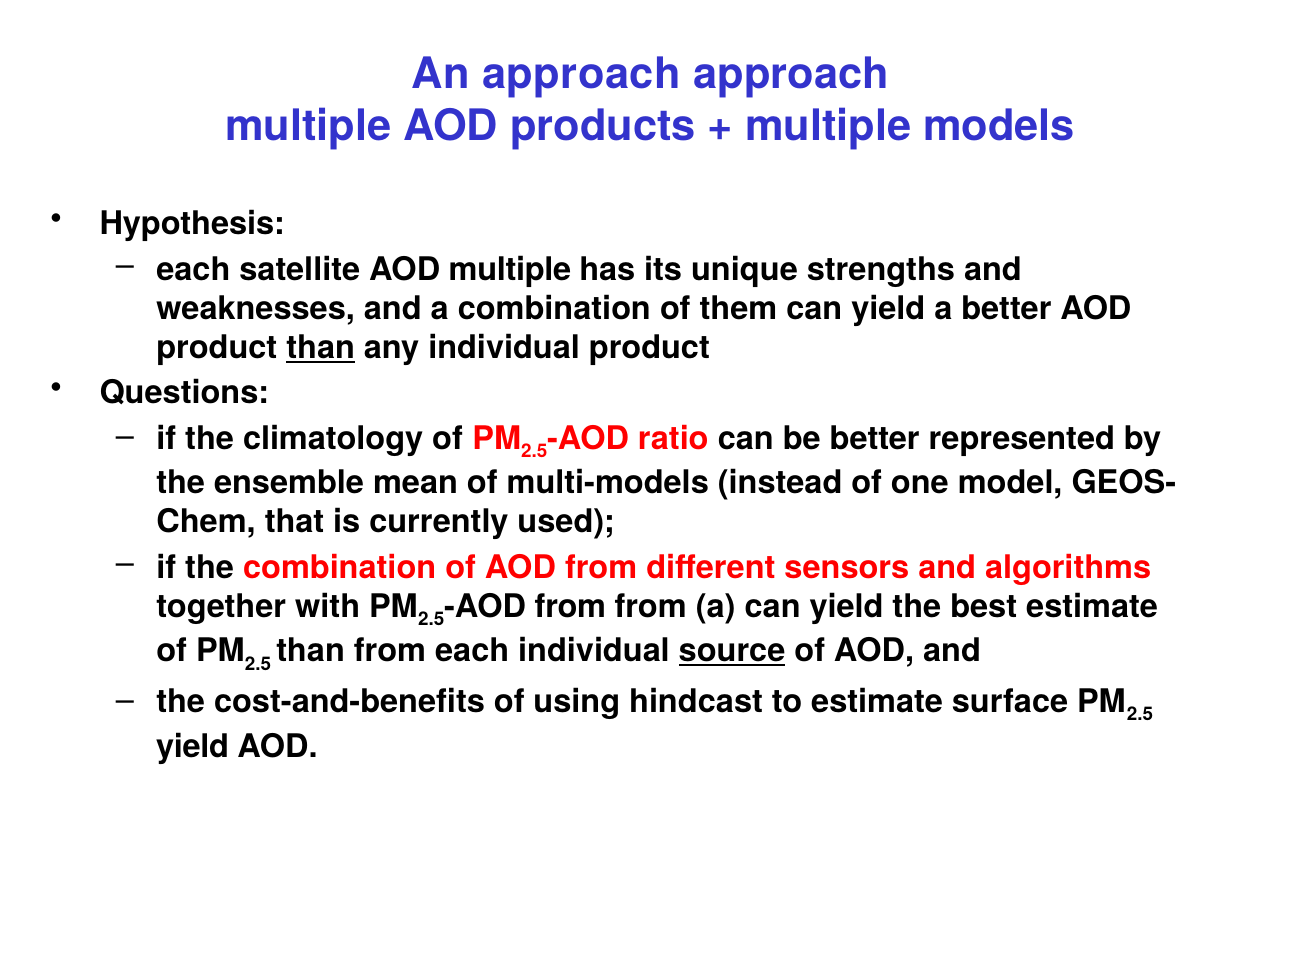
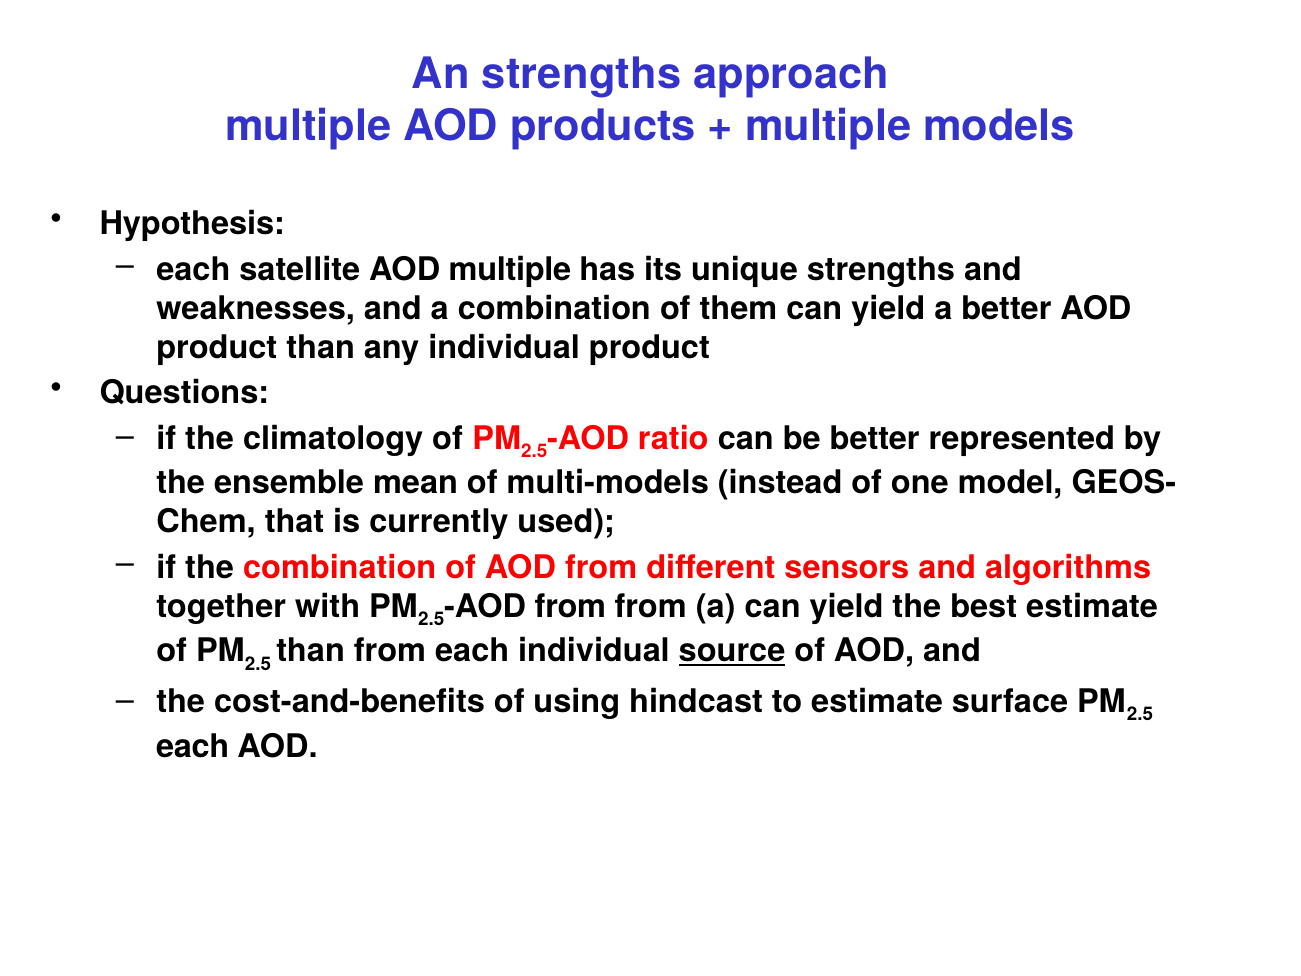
An approach: approach -> strengths
than at (321, 348) underline: present -> none
yield at (193, 746): yield -> each
